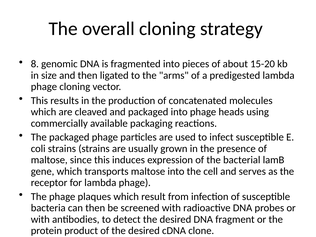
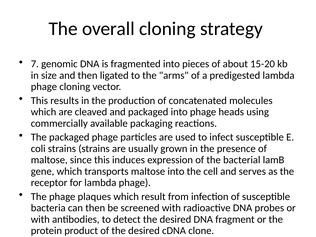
8: 8 -> 7
